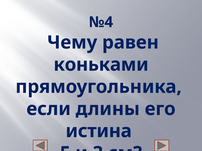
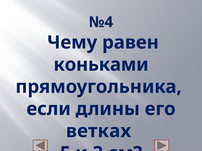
истина: истина -> ветках
